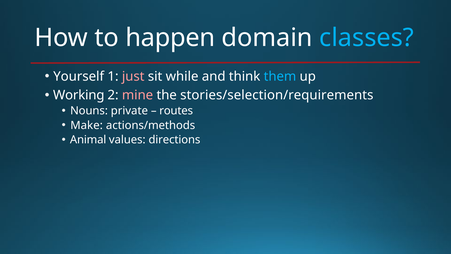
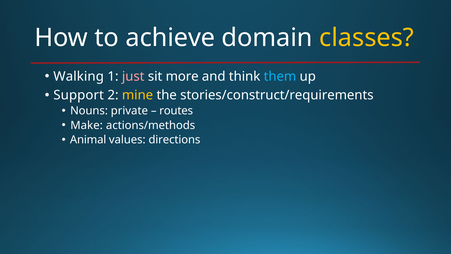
happen: happen -> achieve
classes colour: light blue -> yellow
Yourself: Yourself -> Walking
while: while -> more
Working: Working -> Support
mine colour: pink -> yellow
stories/selection/requirements: stories/selection/requirements -> stories/construct/requirements
